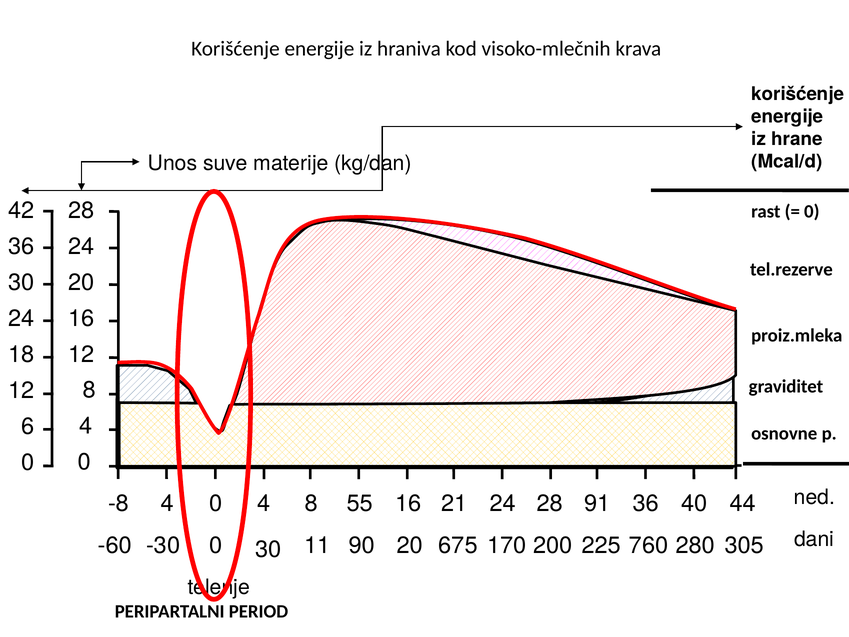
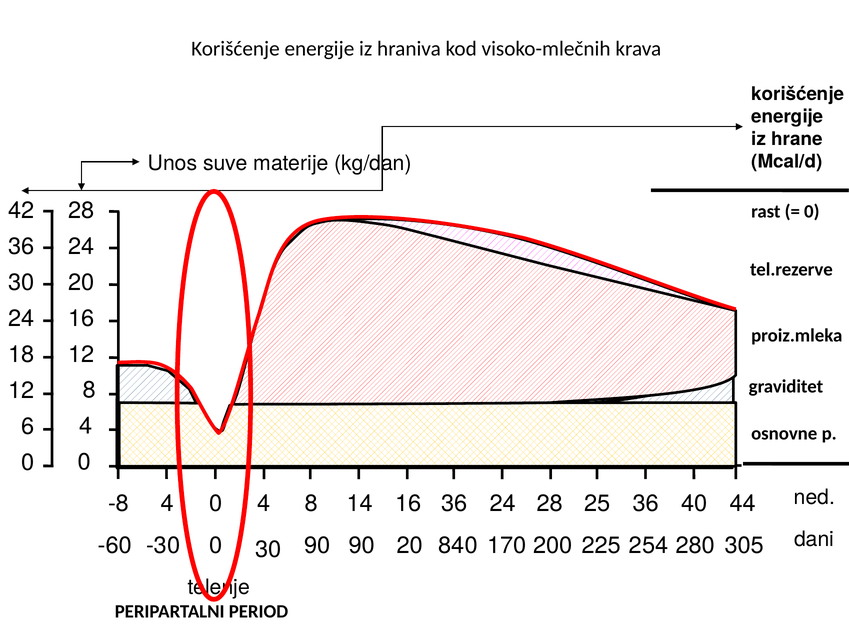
55: 55 -> 14
16 21: 21 -> 36
91: 91 -> 25
30 11: 11 -> 90
675: 675 -> 840
760: 760 -> 254
